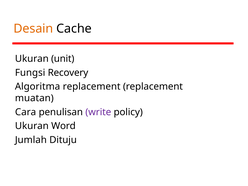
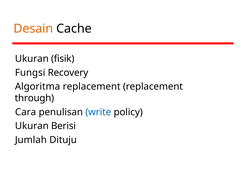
unit: unit -> fisik
muatan: muatan -> through
write colour: purple -> blue
Word: Word -> Berisi
